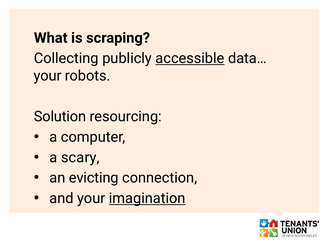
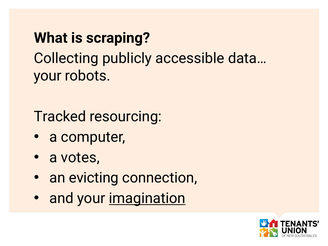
accessible underline: present -> none
Solution: Solution -> Tracked
scary: scary -> votes
